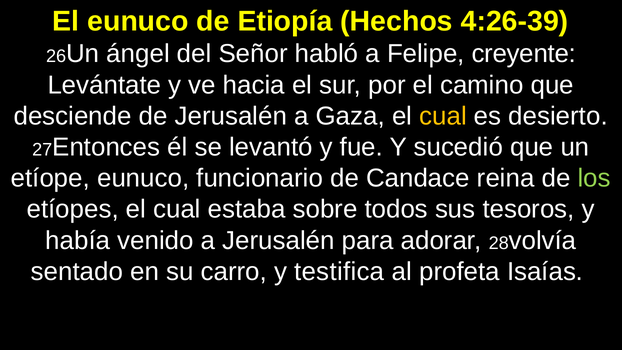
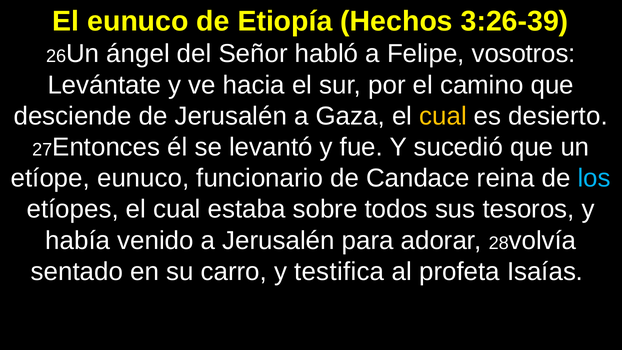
4:26-39: 4:26-39 -> 3:26-39
creyente: creyente -> vosotros
los colour: light green -> light blue
